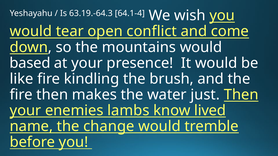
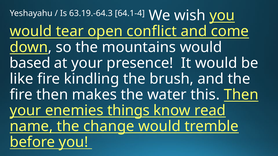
just: just -> this
lambs: lambs -> things
lived: lived -> read
